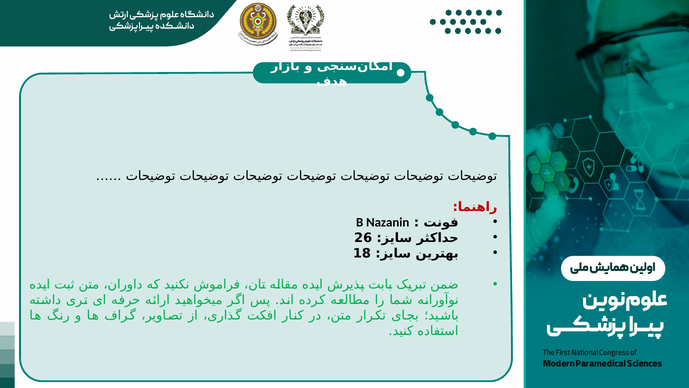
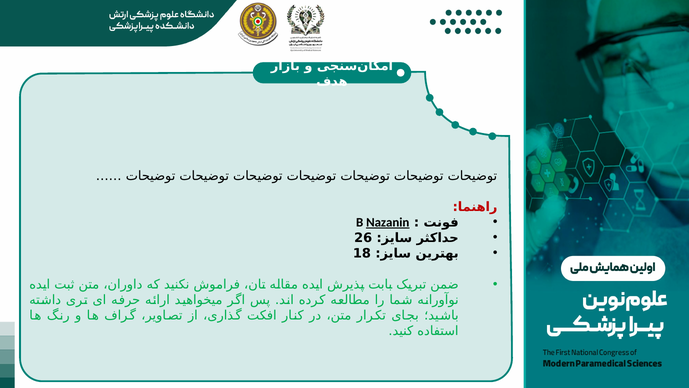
Nazanin underline: none -> present
